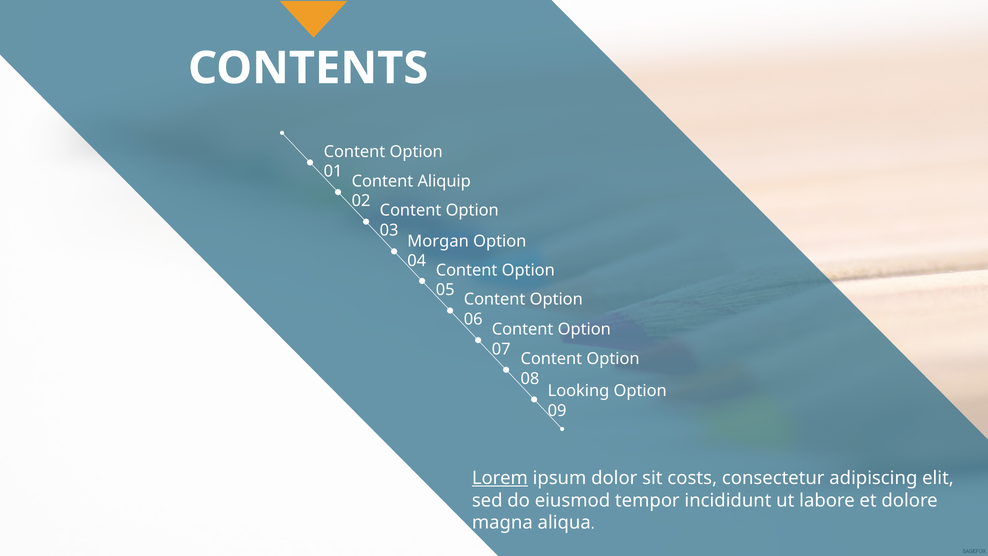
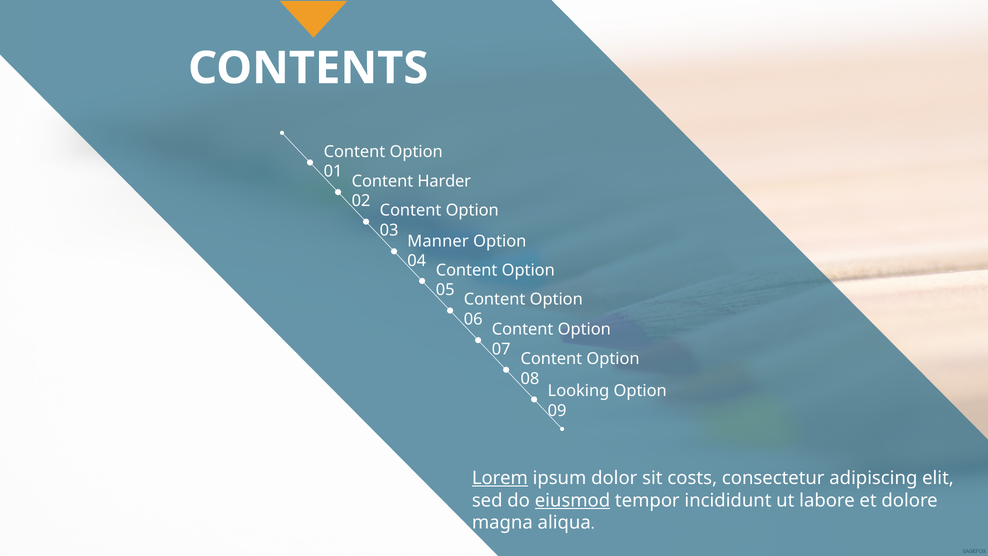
Aliquip: Aliquip -> Harder
Morgan: Morgan -> Manner
eiusmod underline: none -> present
